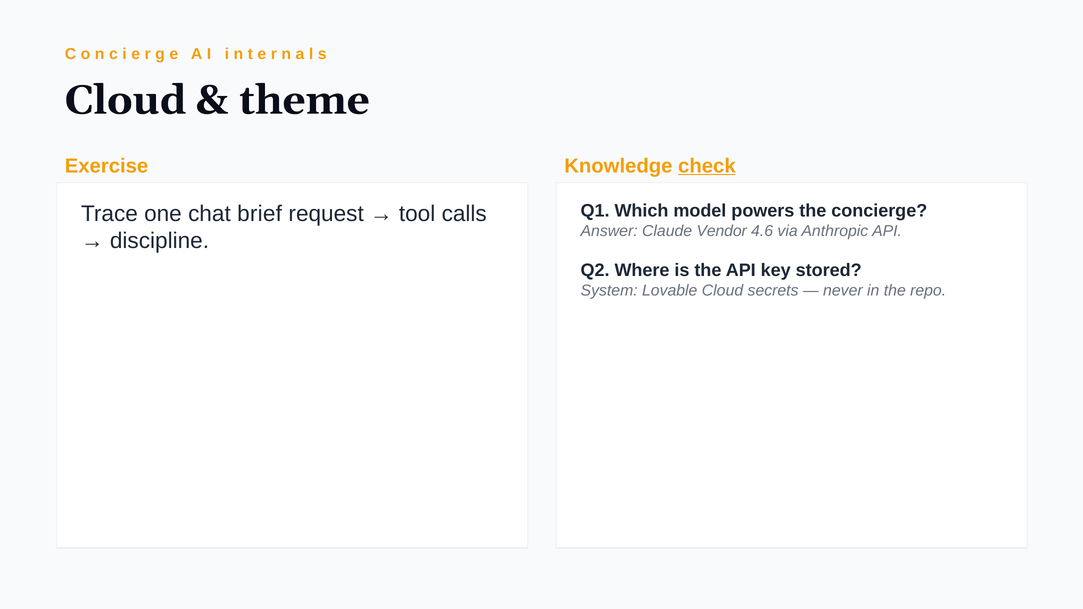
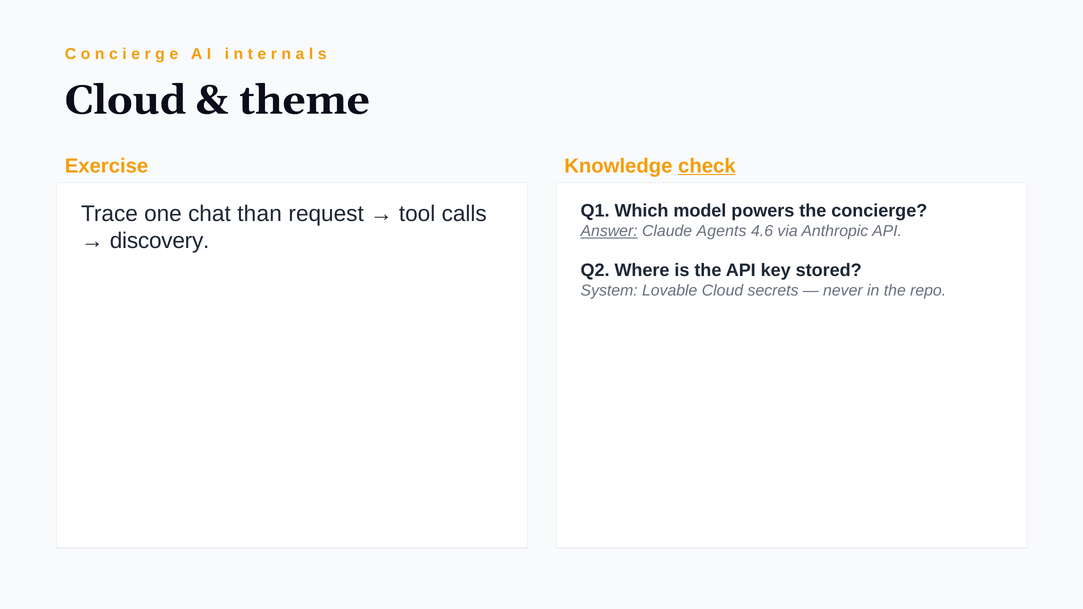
brief: brief -> than
Answer underline: none -> present
Vendor: Vendor -> Agents
discipline: discipline -> discovery
